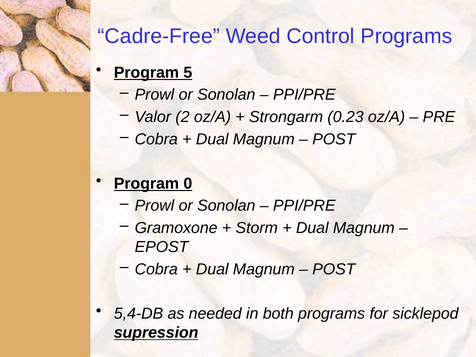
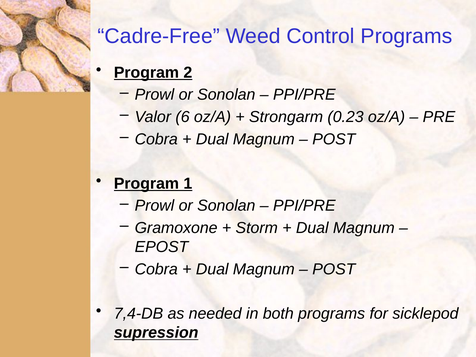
5: 5 -> 2
2: 2 -> 6
0: 0 -> 1
5,4-DB: 5,4-DB -> 7,4-DB
